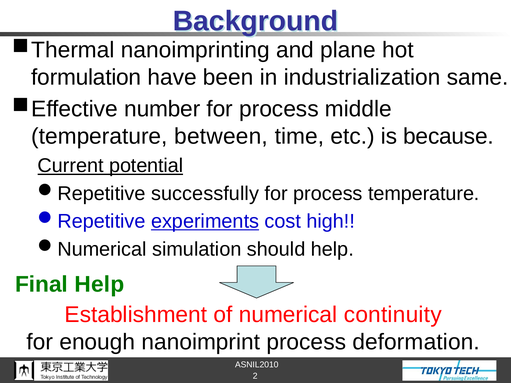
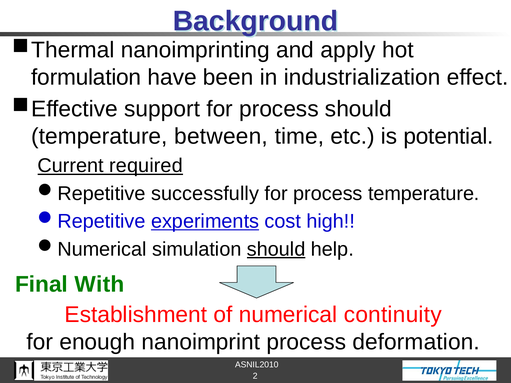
plane: plane -> apply
same: same -> effect
number: number -> support
process middle: middle -> should
because: because -> potential
potential: potential -> required
should at (276, 249) underline: none -> present
Final Help: Help -> With
